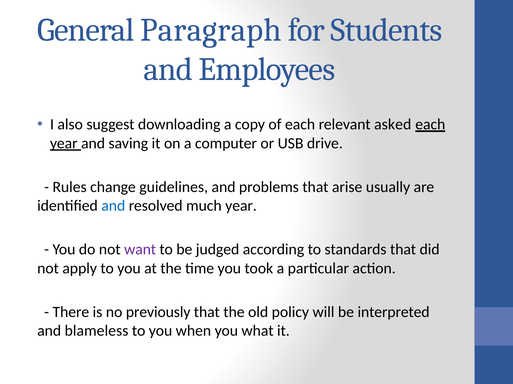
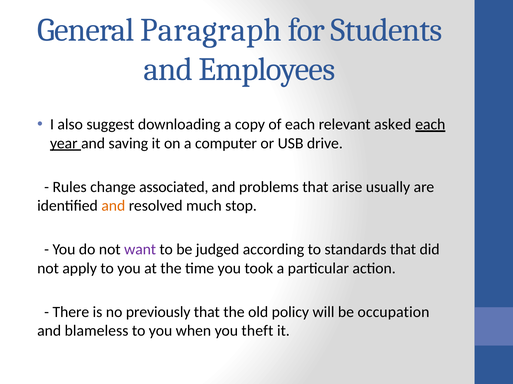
guidelines: guidelines -> associated
and at (113, 206) colour: blue -> orange
much year: year -> stop
interpreted: interpreted -> occupation
what: what -> theft
